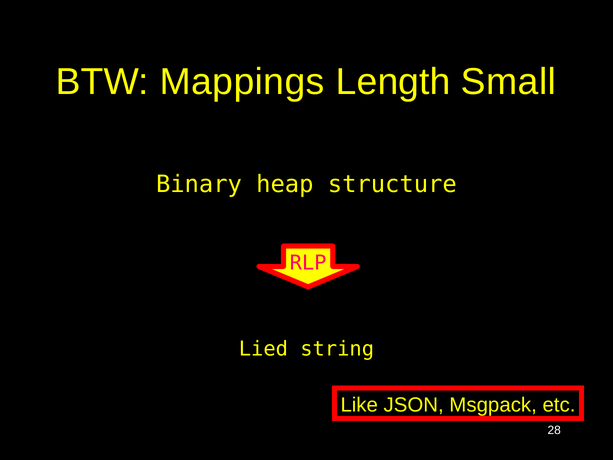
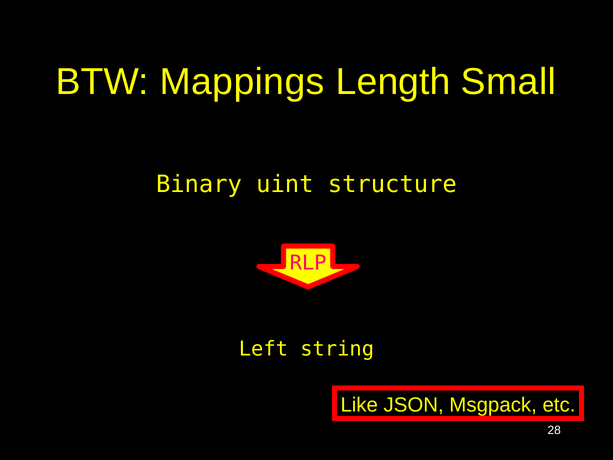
heap: heap -> uint
Lied: Lied -> Left
